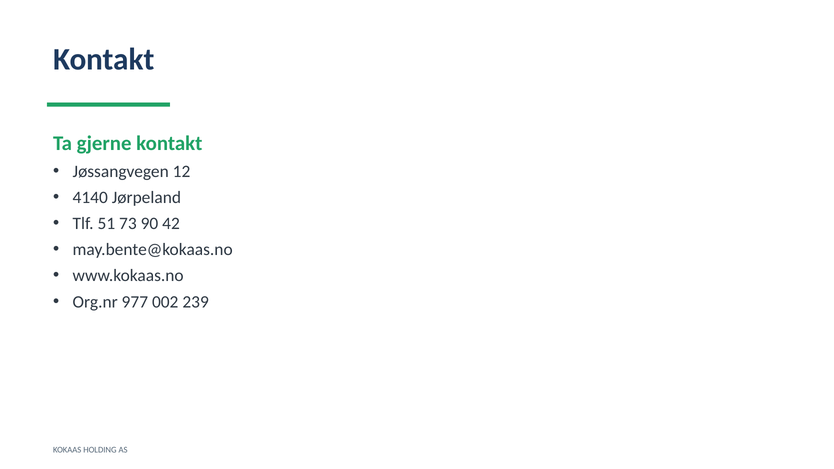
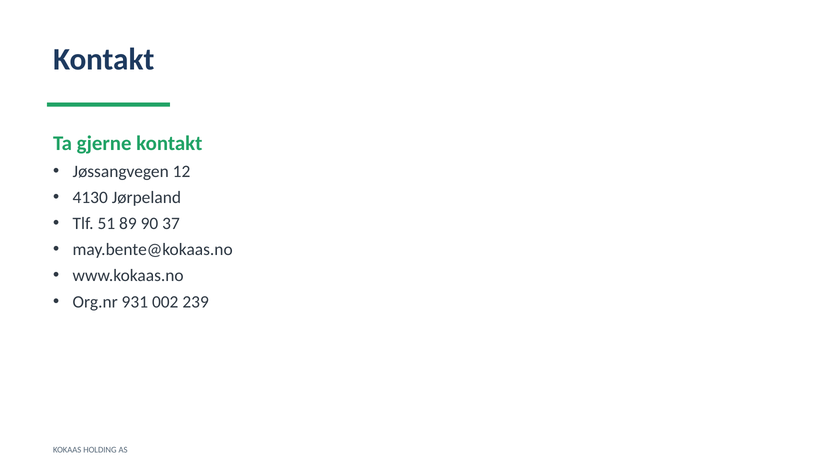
4140: 4140 -> 4130
73: 73 -> 89
42: 42 -> 37
977: 977 -> 931
